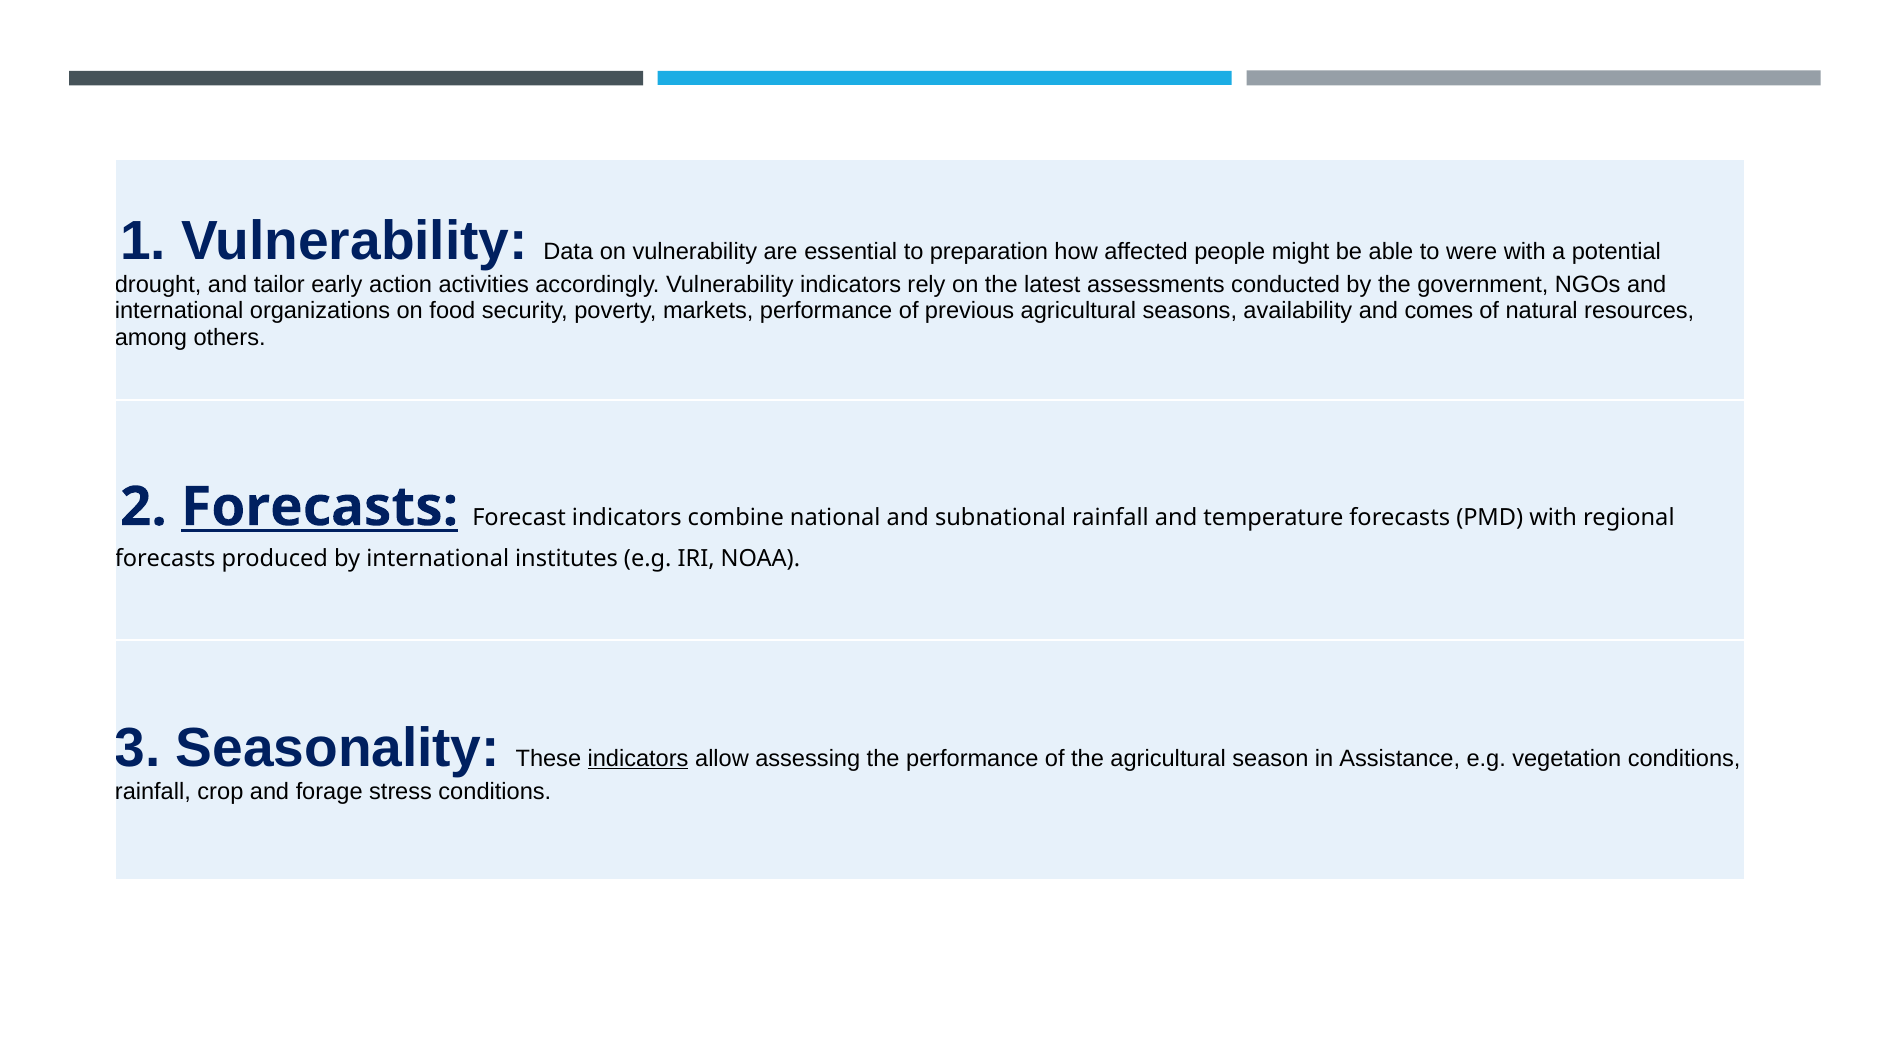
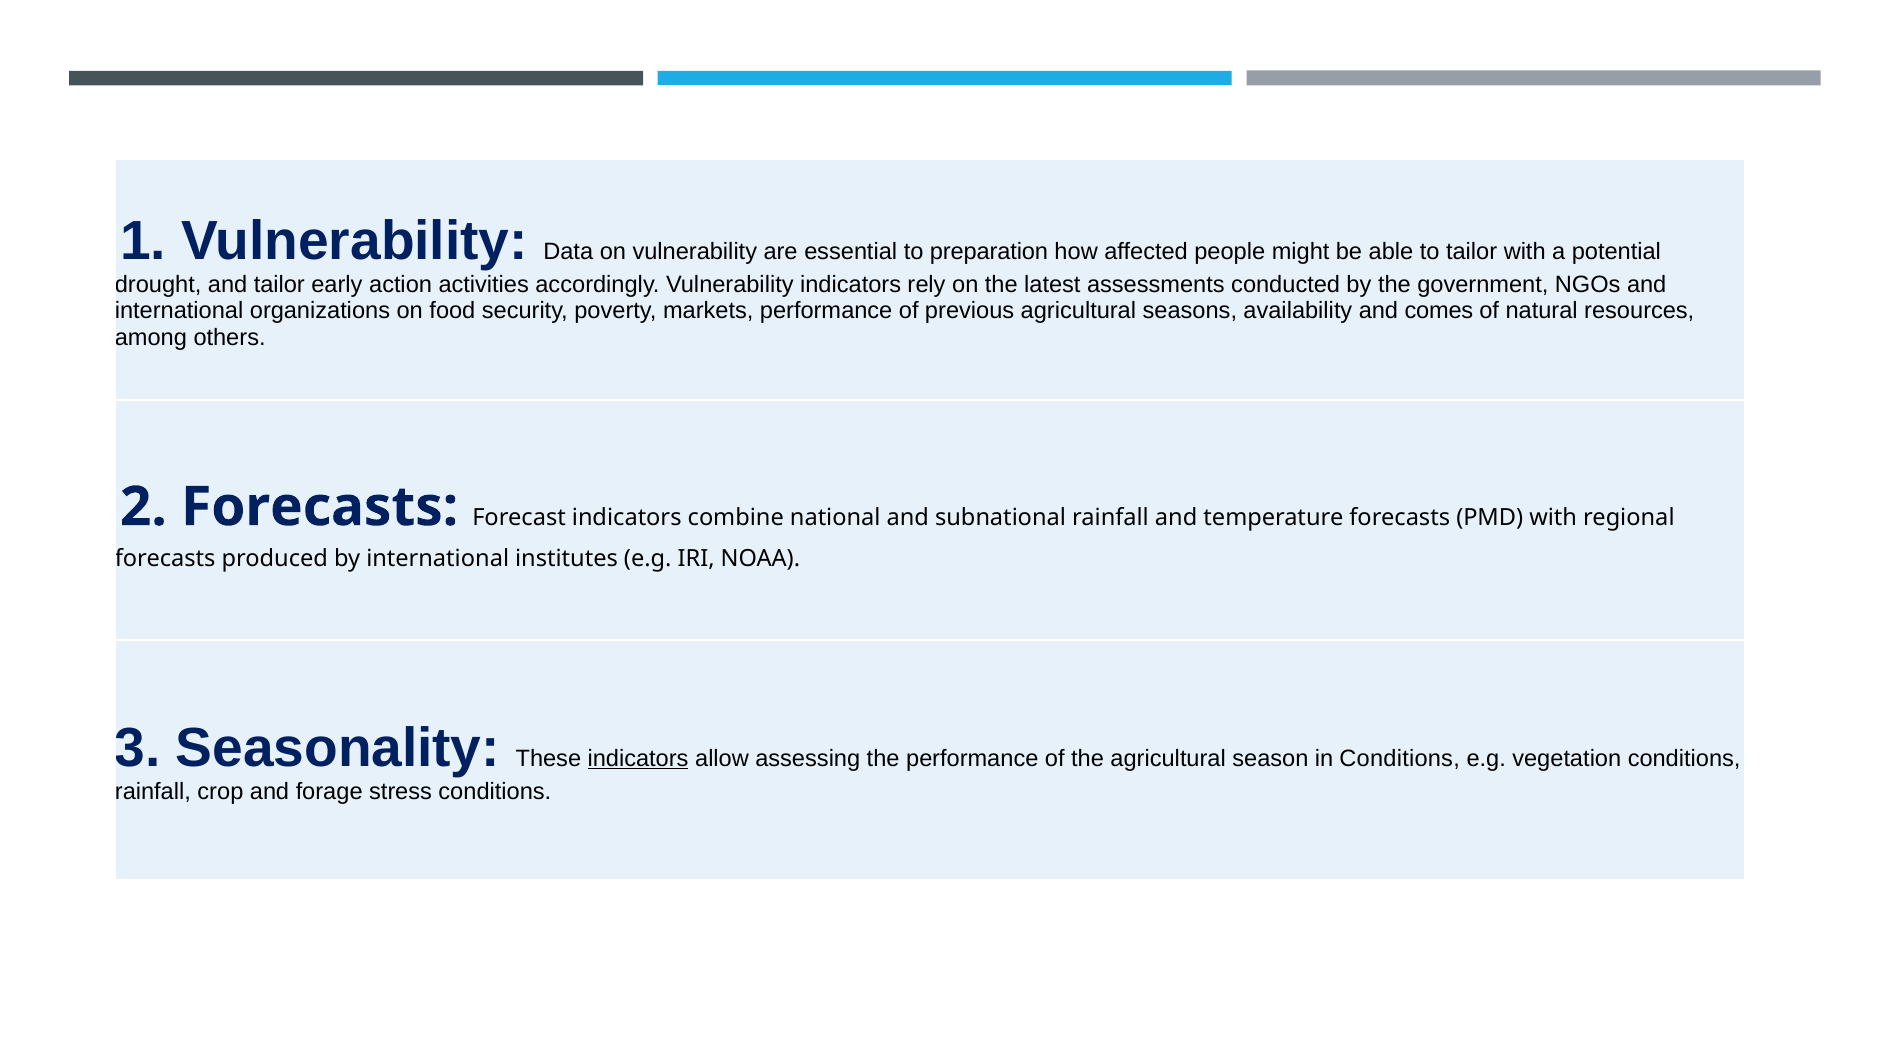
to were: were -> tailor
Forecasts at (320, 507) underline: present -> none
in Assistance: Assistance -> Conditions
